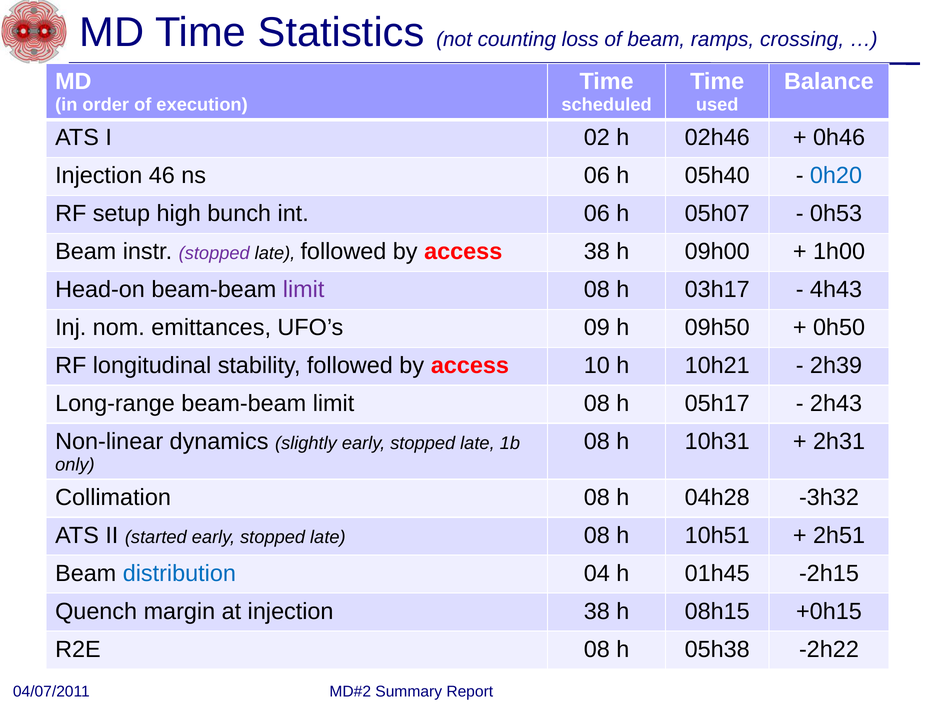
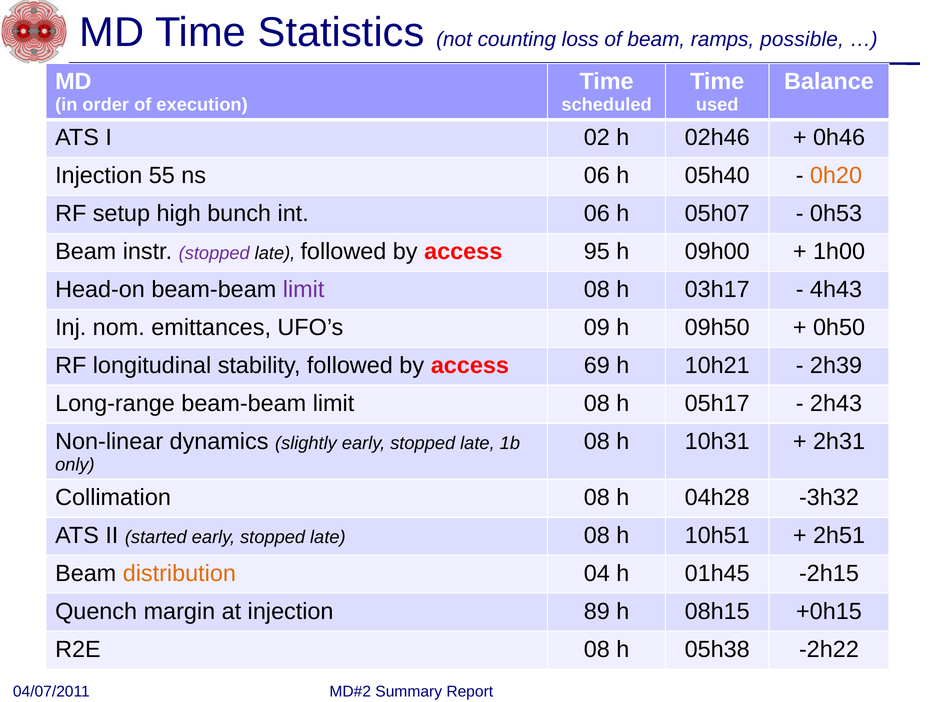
crossing: crossing -> possible
46: 46 -> 55
0h20 colour: blue -> orange
access 38: 38 -> 95
10: 10 -> 69
distribution colour: blue -> orange
injection 38: 38 -> 89
